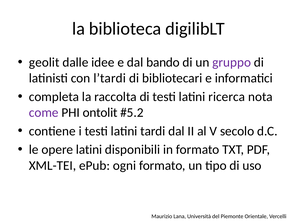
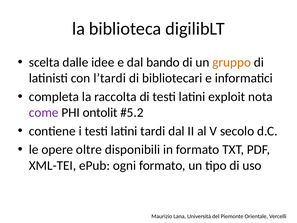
geolit: geolit -> scelta
gruppo colour: purple -> orange
ricerca: ricerca -> exploit
opere latini: latini -> oltre
